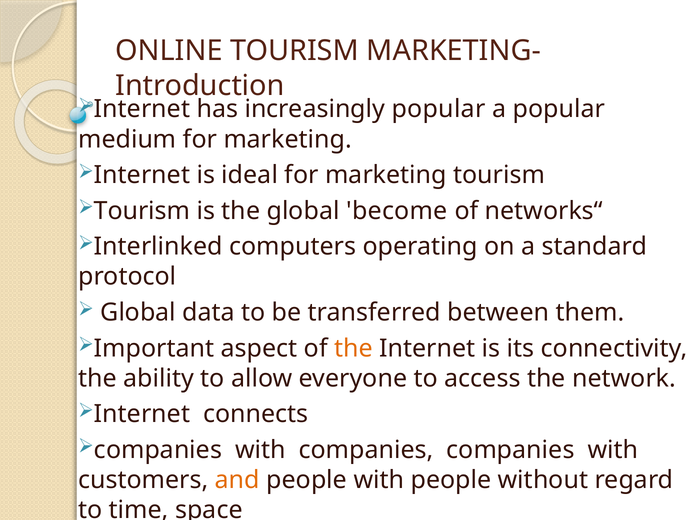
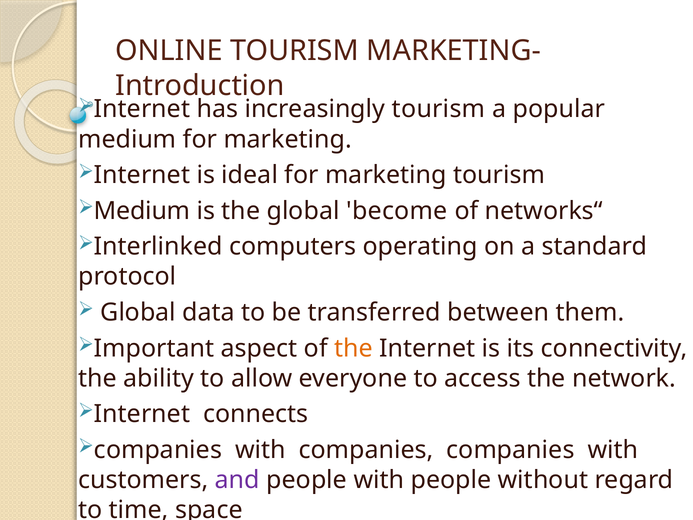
increasingly popular: popular -> tourism
Tourism at (142, 211): Tourism -> Medium
and colour: orange -> purple
